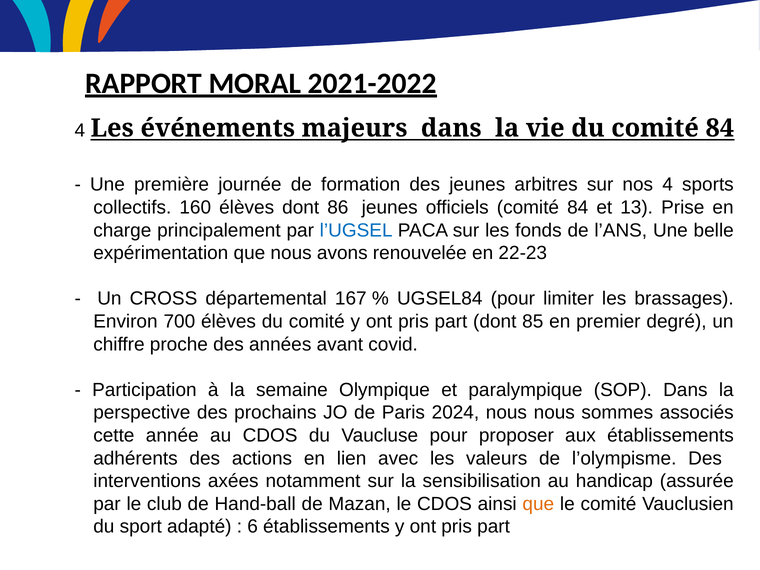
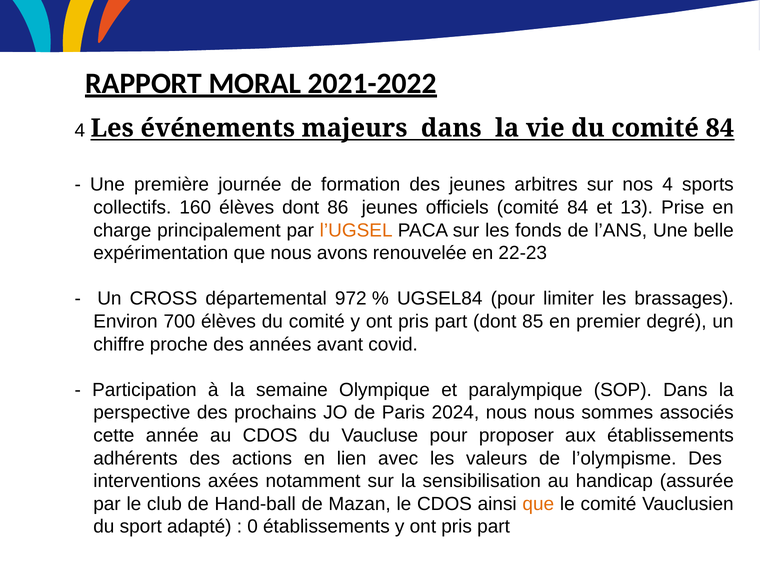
l’UGSEL colour: blue -> orange
167: 167 -> 972
6: 6 -> 0
